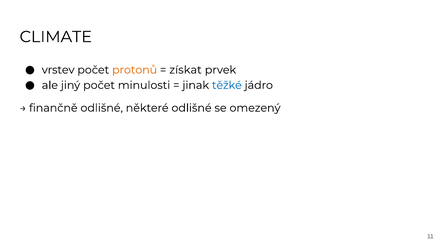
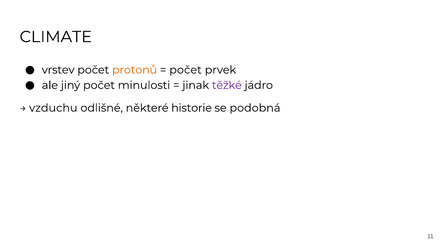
získat at (186, 70): získat -> počet
těžké colour: blue -> purple
finančně: finančně -> vzduchu
některé odlišné: odlišné -> historie
omezený: omezený -> podobná
